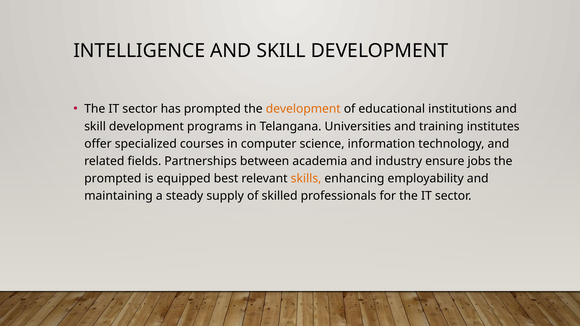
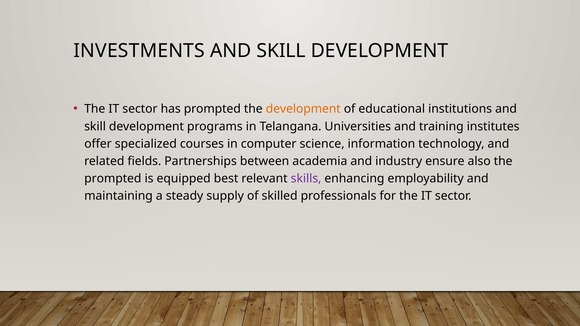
INTELLIGENCE: INTELLIGENCE -> INVESTMENTS
jobs: jobs -> also
skills colour: orange -> purple
